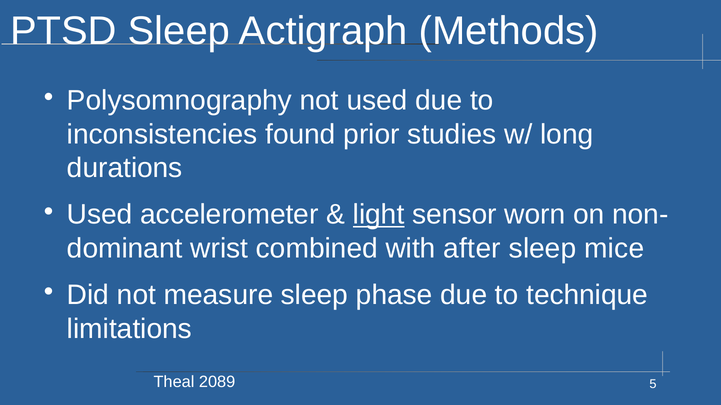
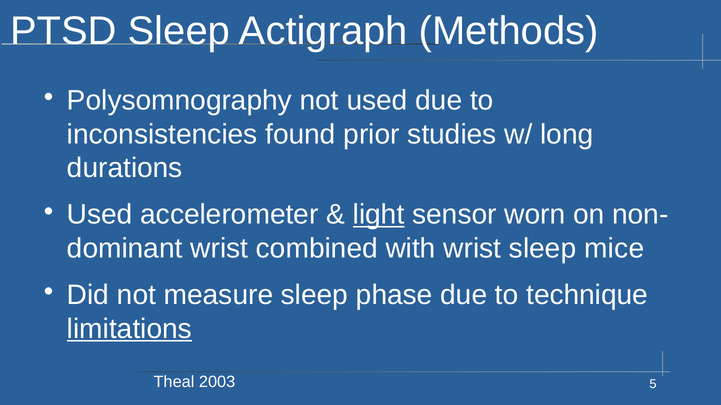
with after: after -> wrist
limitations underline: none -> present
2089: 2089 -> 2003
